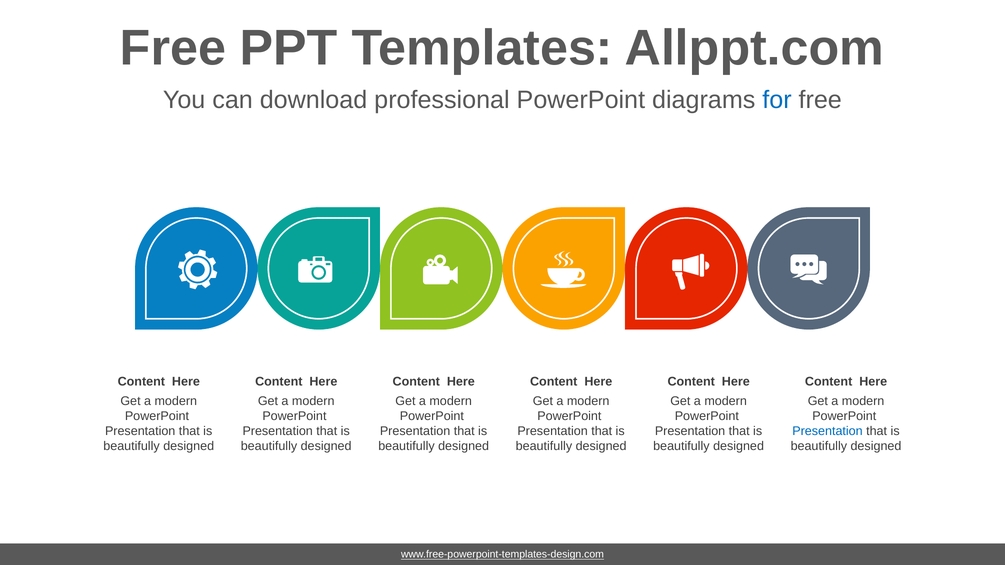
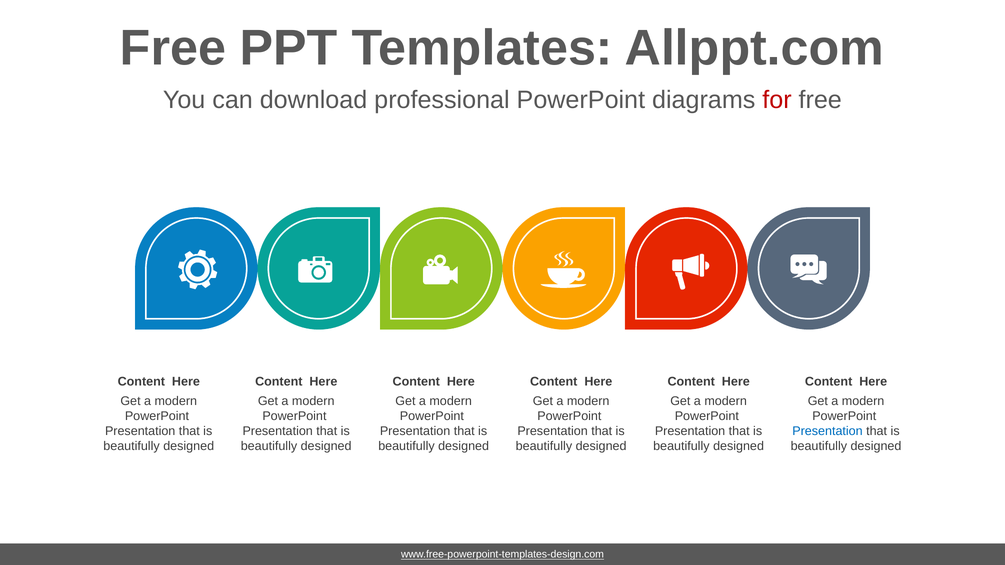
for colour: blue -> red
